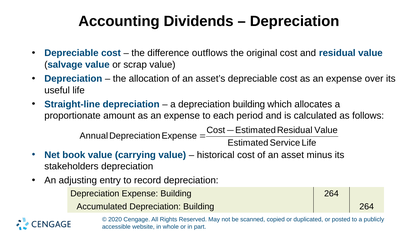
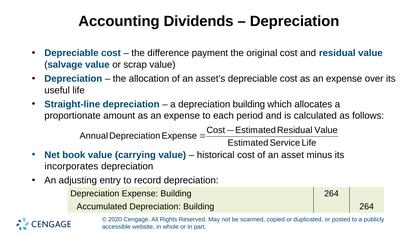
outflows: outflows -> payment
stakeholders: stakeholders -> incorporates
